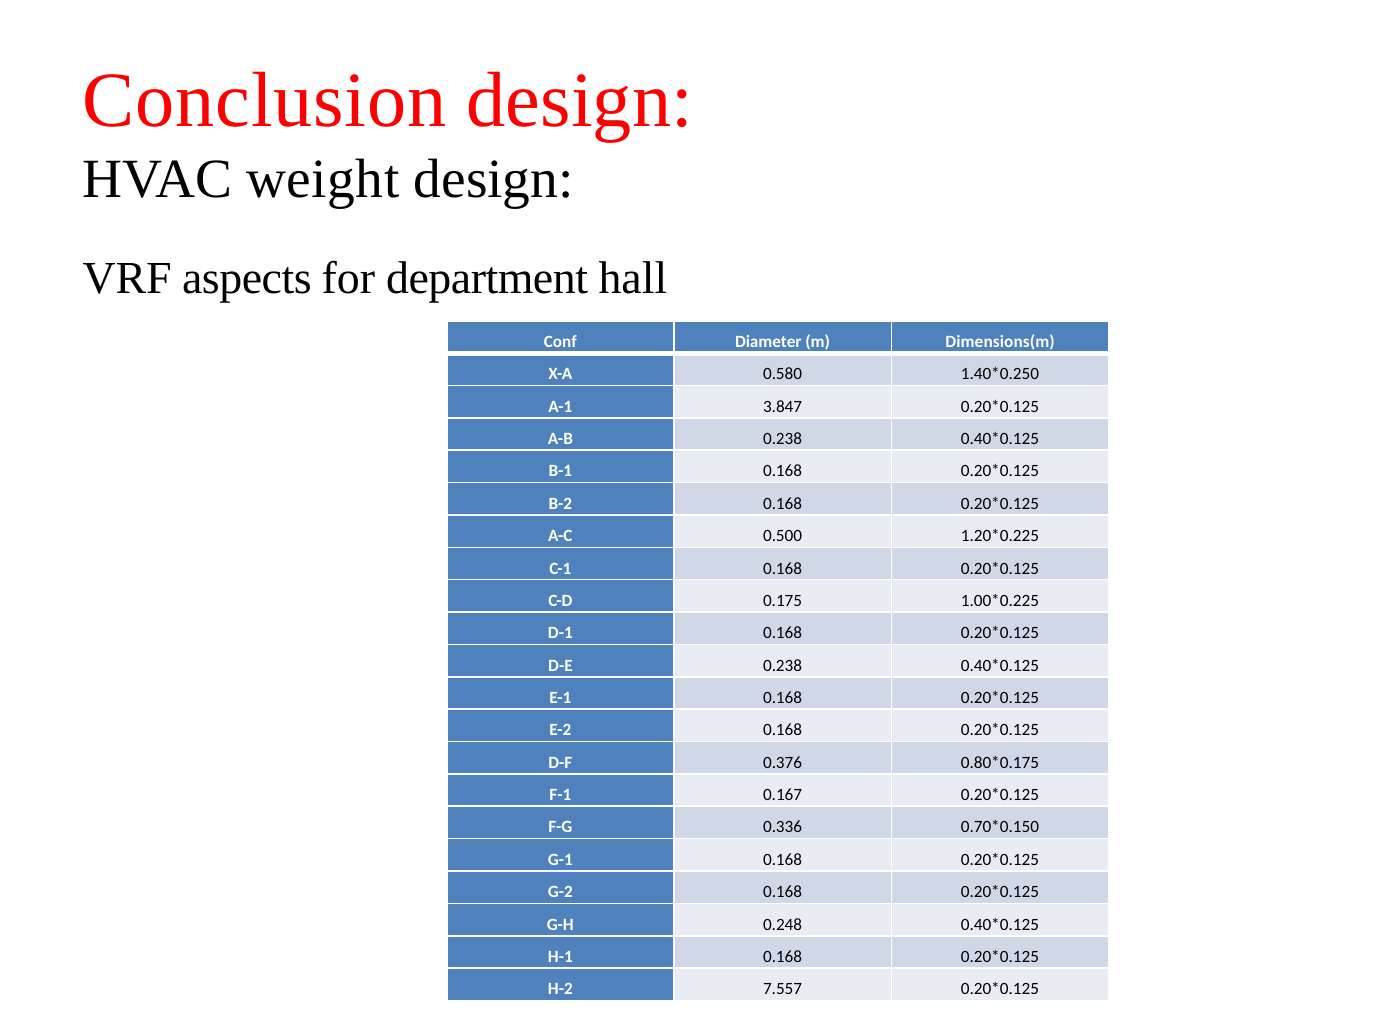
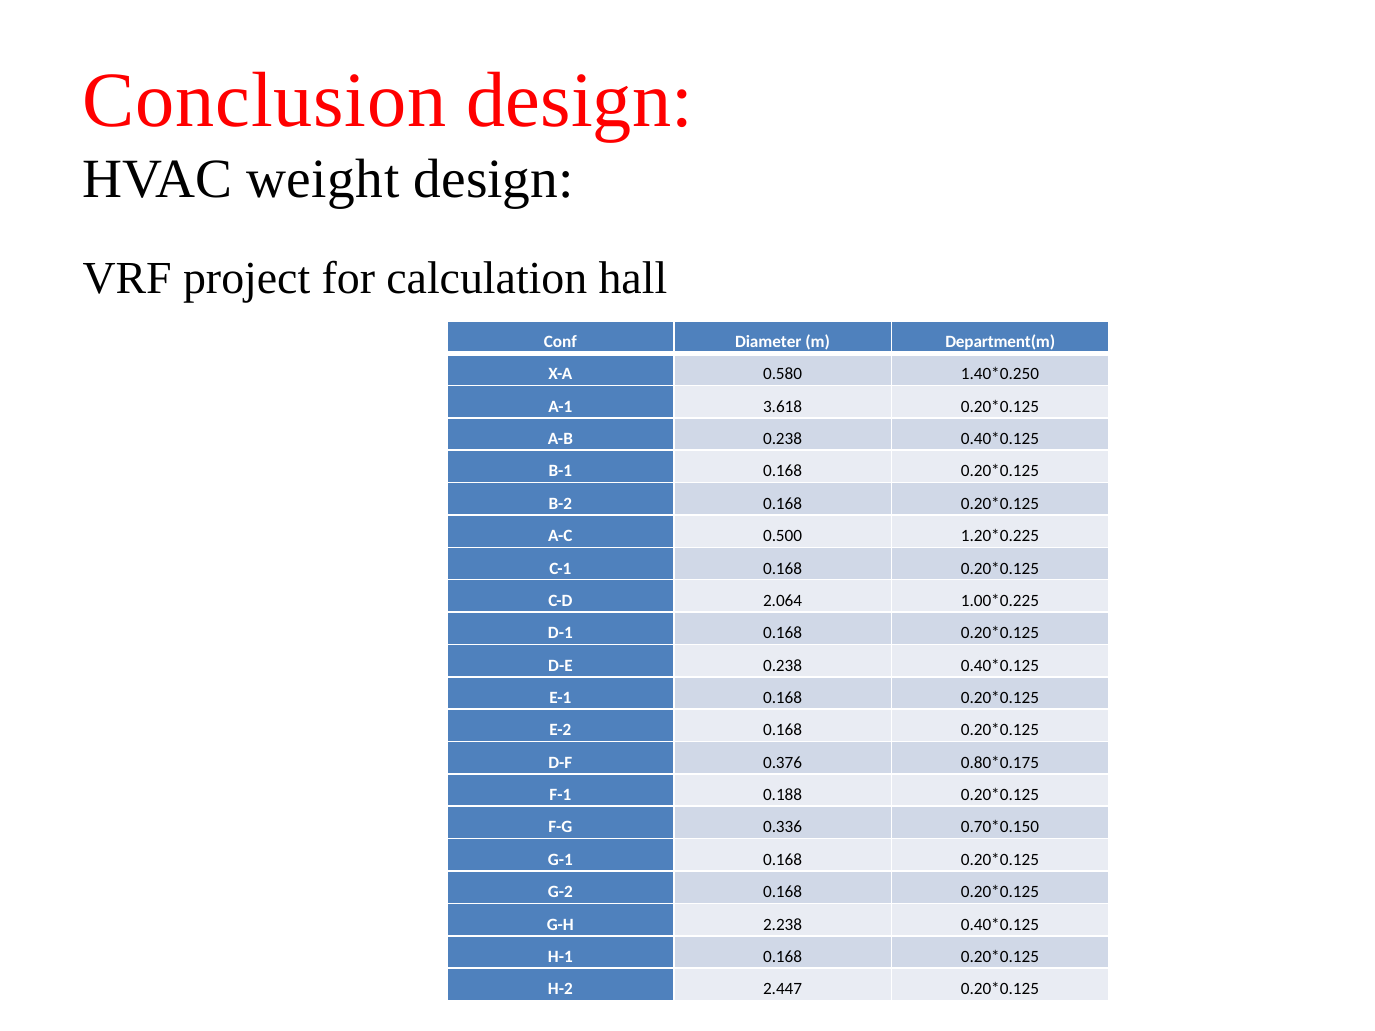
aspects: aspects -> project
department: department -> calculation
Dimensions(m: Dimensions(m -> Department(m
3.847: 3.847 -> 3.618
0.175: 0.175 -> 2.064
0.167: 0.167 -> 0.188
0.248: 0.248 -> 2.238
7.557: 7.557 -> 2.447
